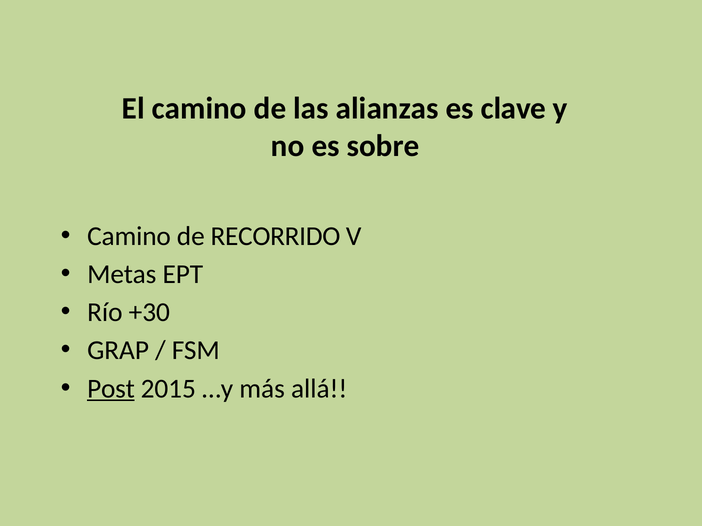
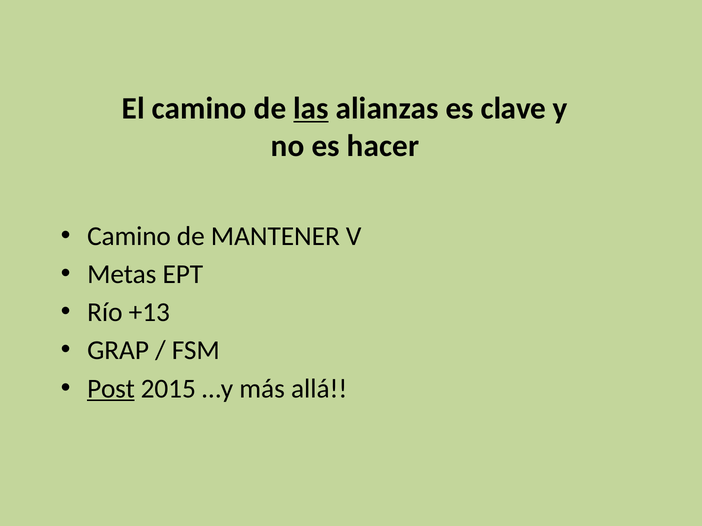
las underline: none -> present
sobre: sobre -> hacer
RECORRIDO: RECORRIDO -> MANTENER
+30: +30 -> +13
